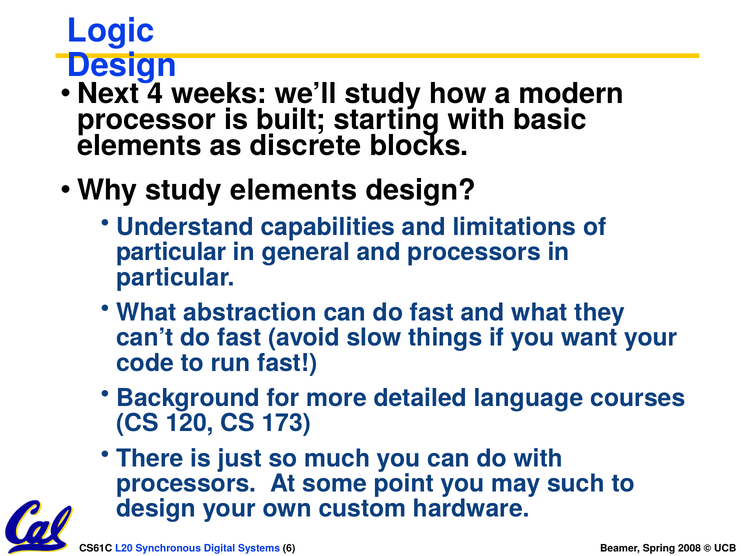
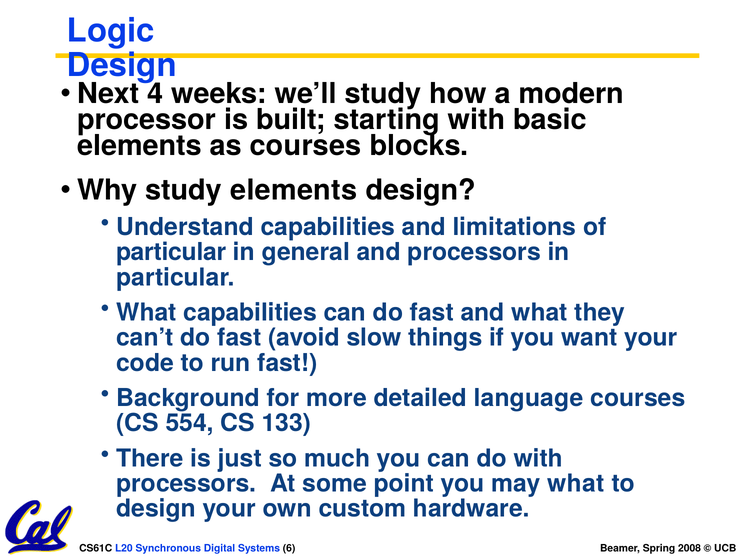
as discrete: discrete -> courses
What abstraction: abstraction -> capabilities
120: 120 -> 554
173: 173 -> 133
may such: such -> what
